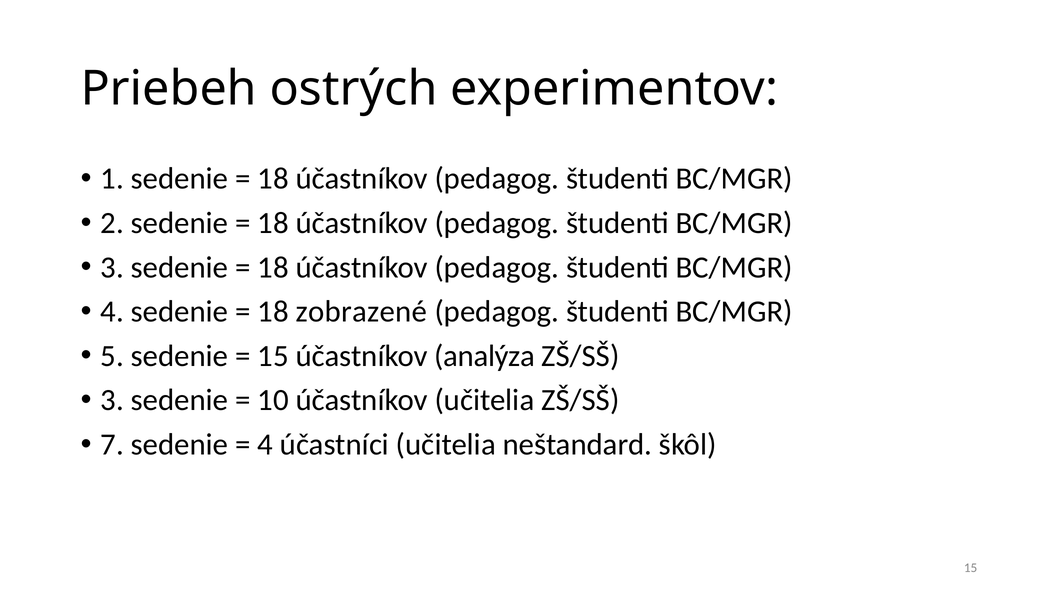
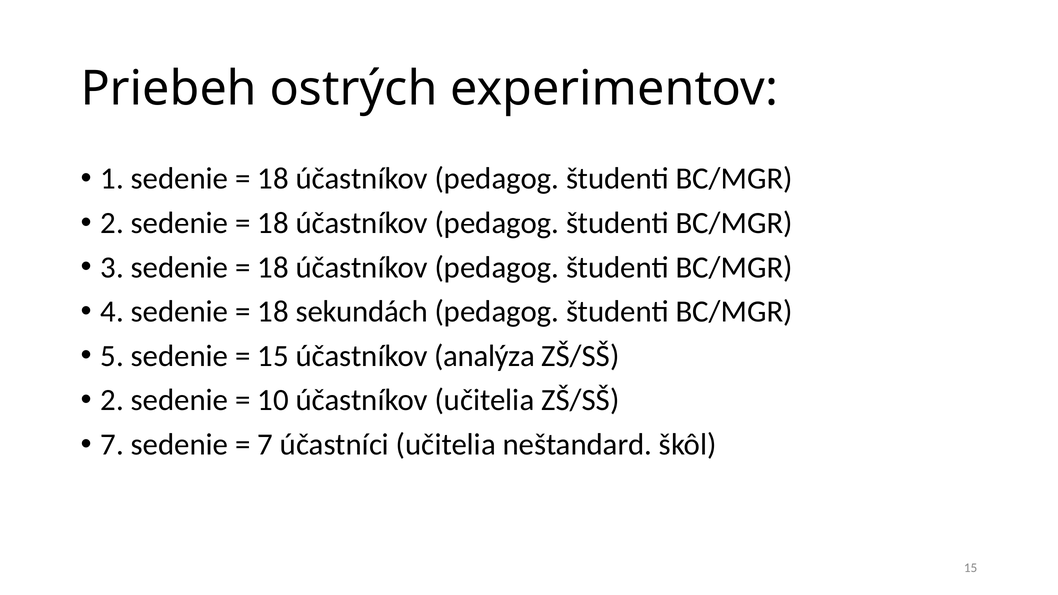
zobrazené: zobrazené -> sekundách
3 at (112, 400): 3 -> 2
4 at (265, 445): 4 -> 7
